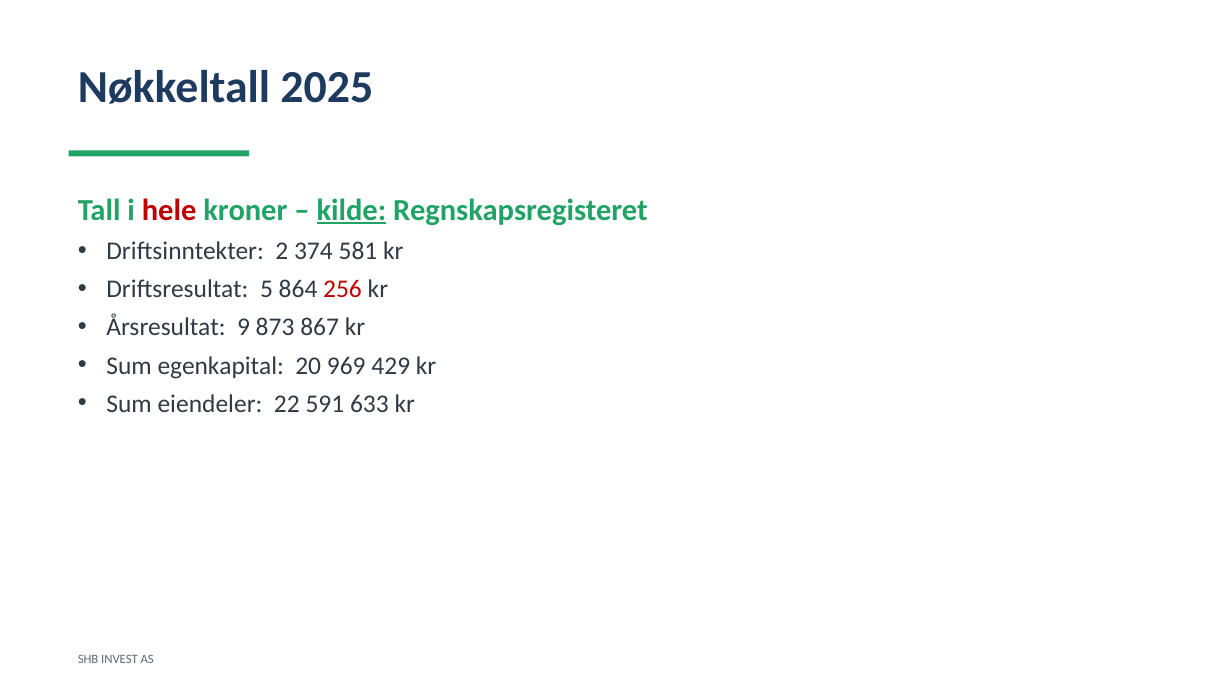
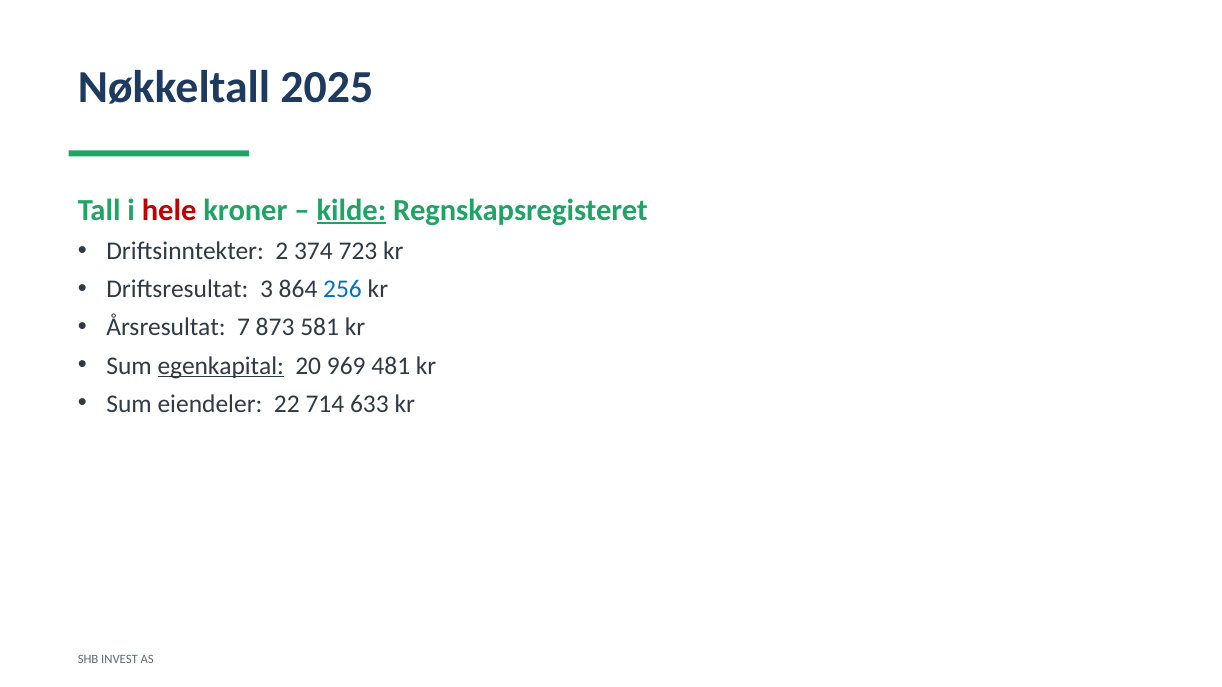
581: 581 -> 723
5: 5 -> 3
256 colour: red -> blue
9: 9 -> 7
867: 867 -> 581
egenkapital underline: none -> present
429: 429 -> 481
591: 591 -> 714
